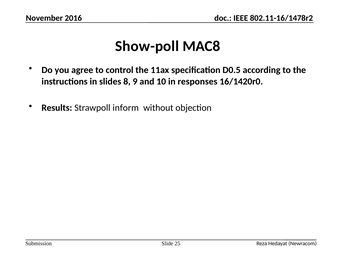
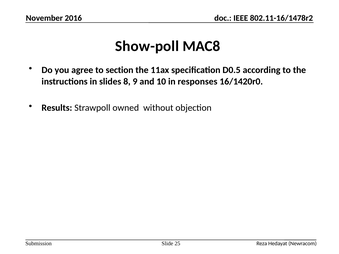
control: control -> section
inform: inform -> owned
